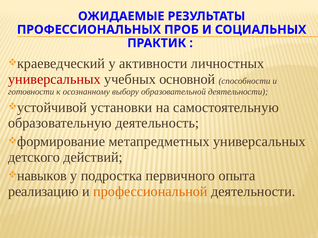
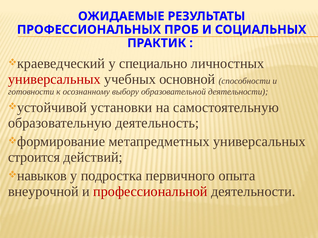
активности: активности -> специально
детского: детского -> строится
реализацию: реализацию -> внеурочной
профессиональной colour: orange -> red
